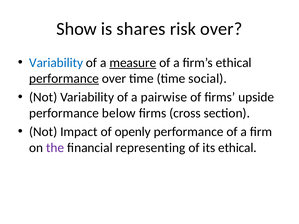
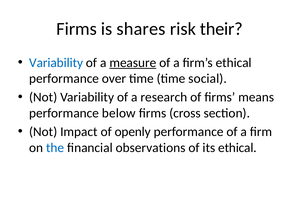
Show at (77, 29): Show -> Firms
risk over: over -> their
performance at (64, 79) underline: present -> none
pairwise: pairwise -> research
upside: upside -> means
the colour: purple -> blue
representing: representing -> observations
